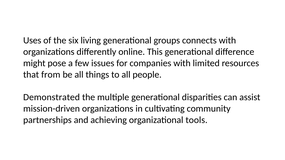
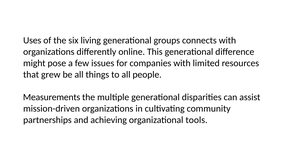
from: from -> grew
Demonstrated: Demonstrated -> Measurements
